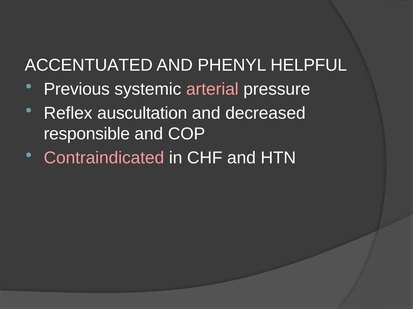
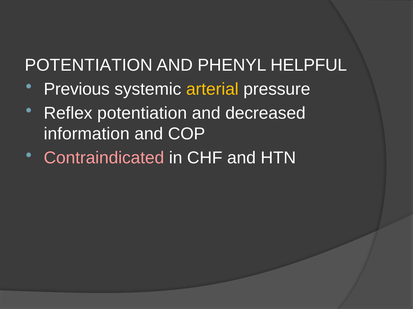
ACCENTUATED at (89, 65): ACCENTUATED -> POTENTIATION
arterial colour: pink -> yellow
Reflex auscultation: auscultation -> potentiation
responsible: responsible -> information
